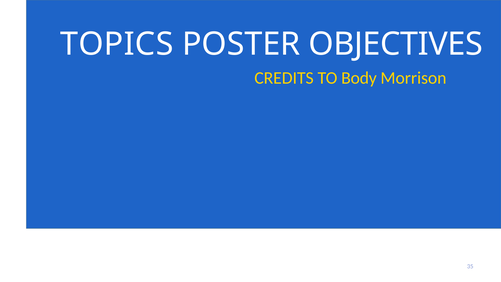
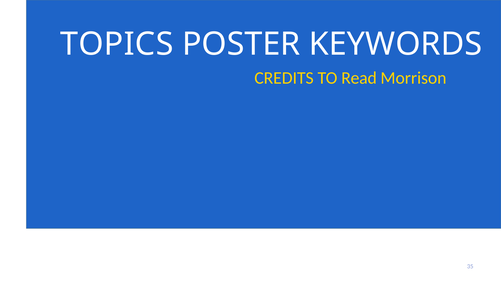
OBJECTIVES: OBJECTIVES -> KEYWORDS
Body: Body -> Read
